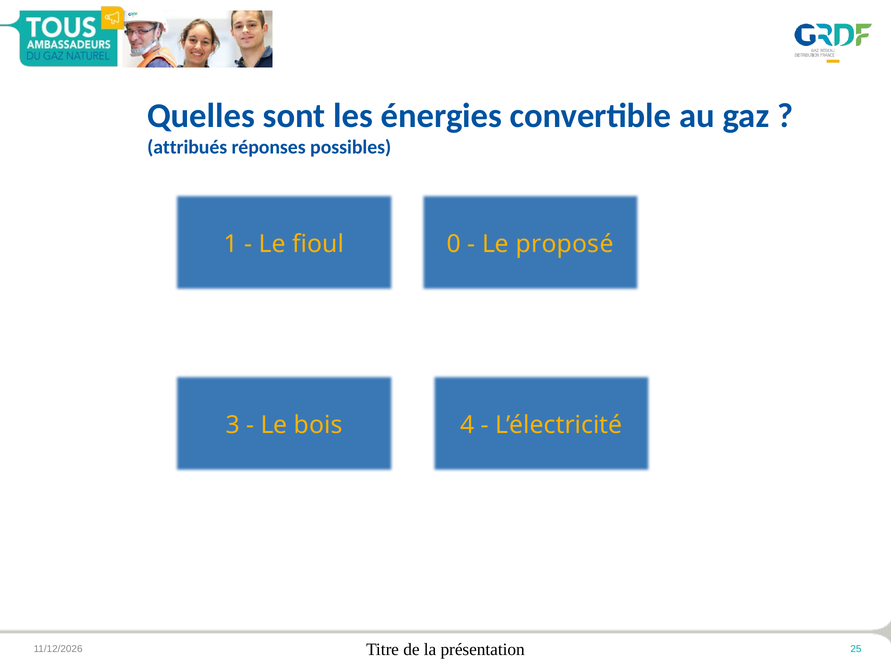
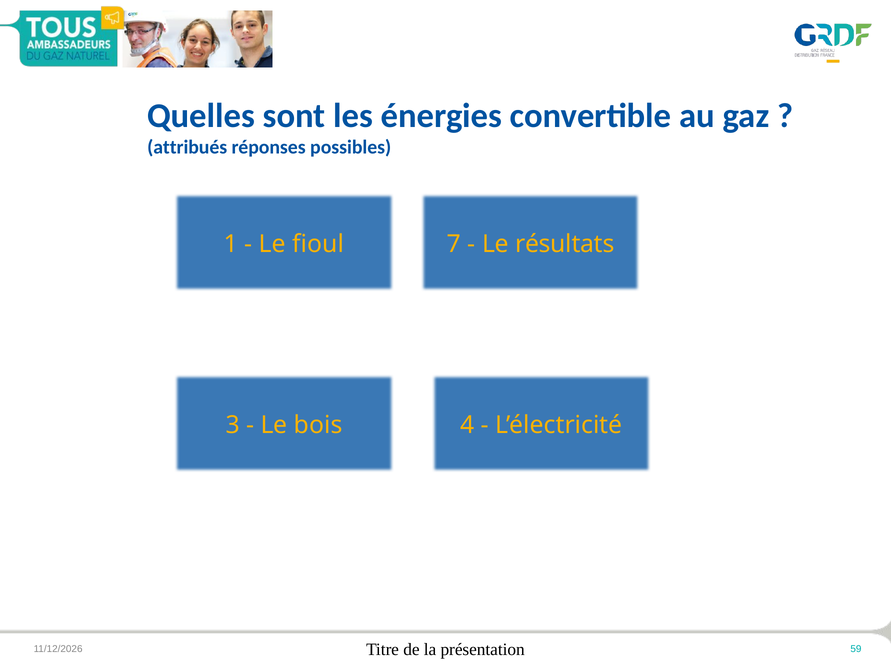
0: 0 -> 7
proposé: proposé -> résultats
25: 25 -> 59
